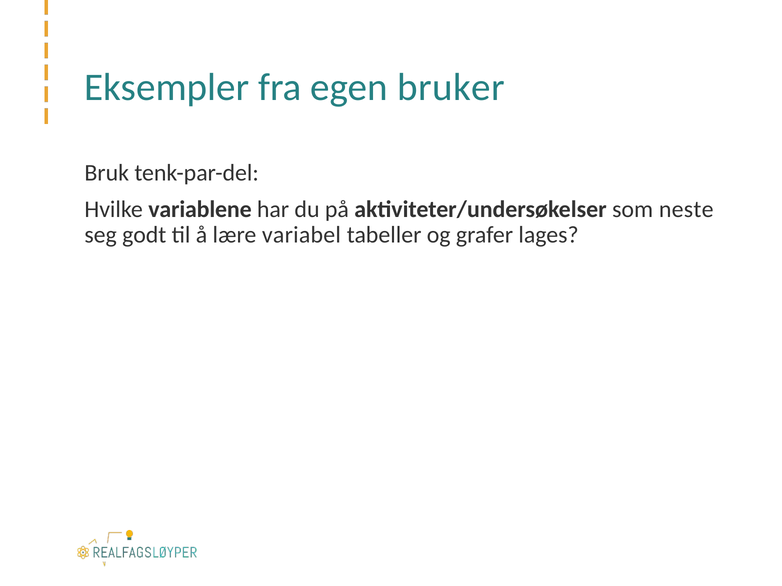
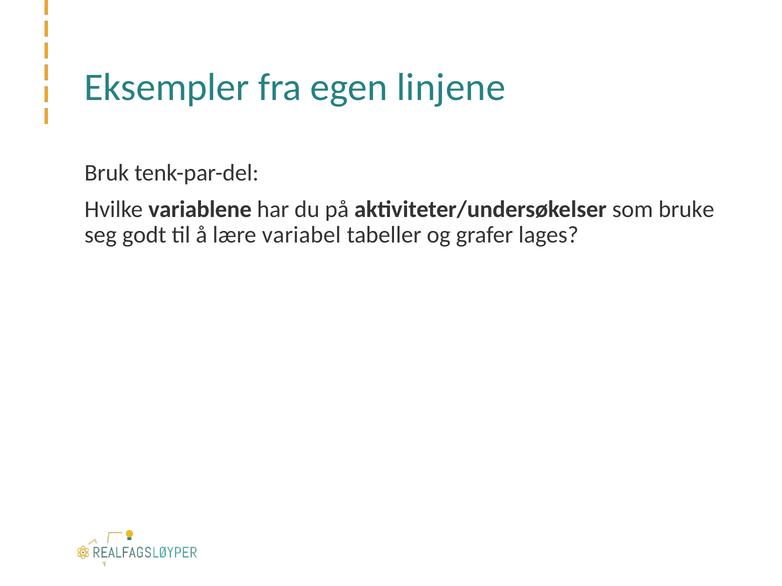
bruker: bruker -> linjene
neste: neste -> bruke
